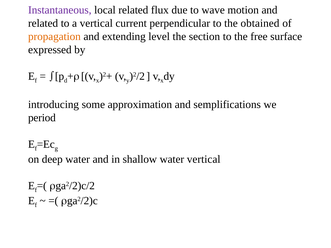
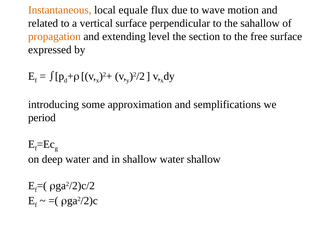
Instantaneous colour: purple -> orange
local related: related -> equale
vertical current: current -> surface
obtained: obtained -> sahallow
water vertical: vertical -> shallow
